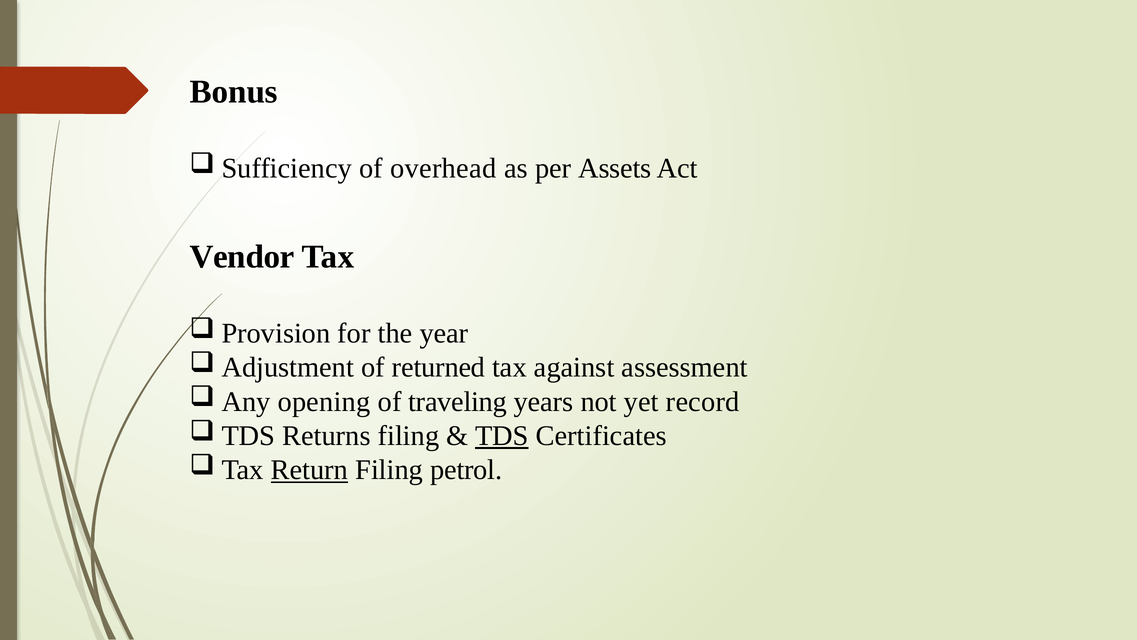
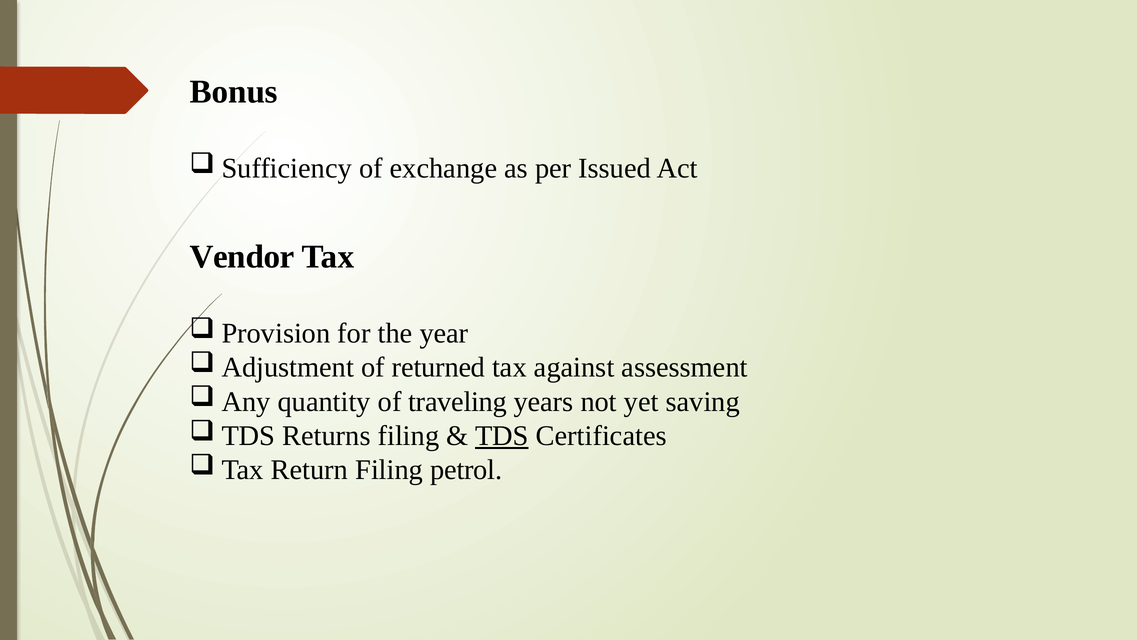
overhead: overhead -> exchange
Assets: Assets -> Issued
opening: opening -> quantity
record: record -> saving
Return underline: present -> none
